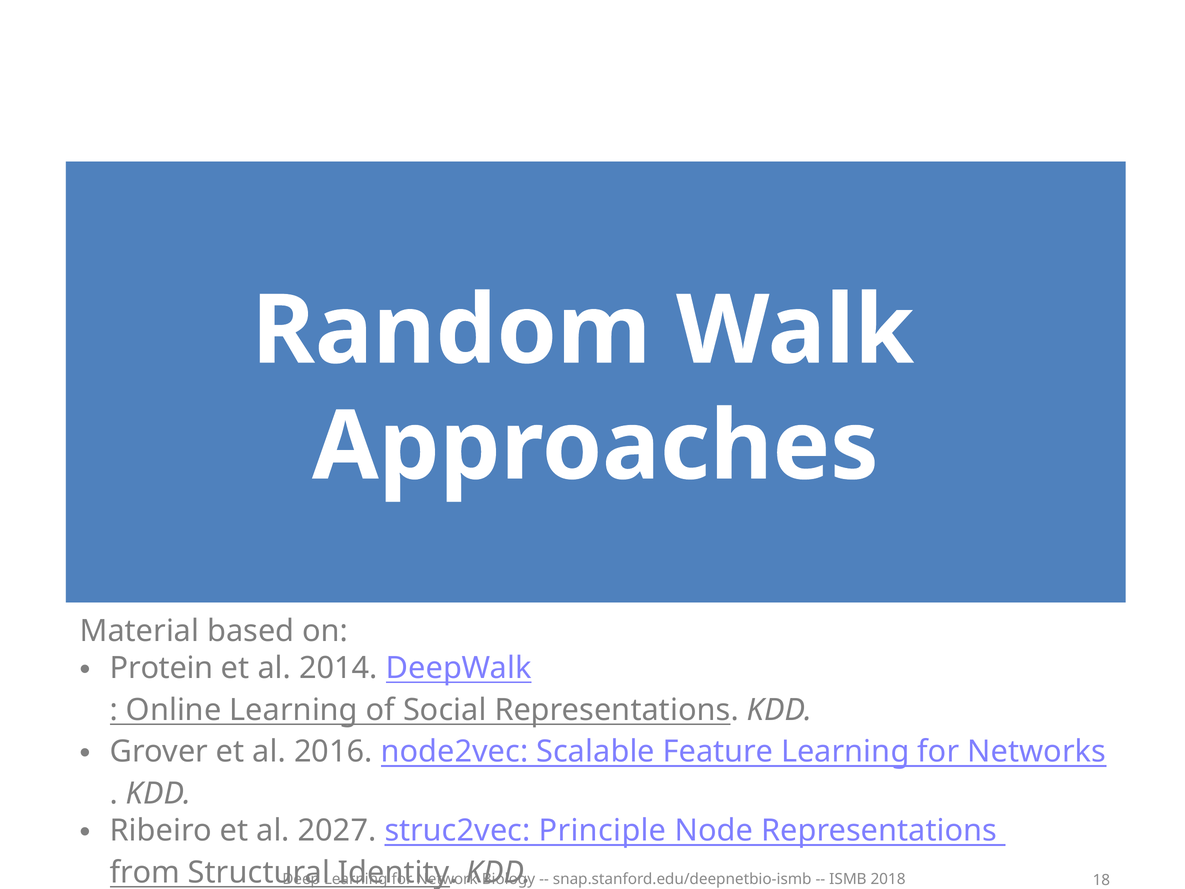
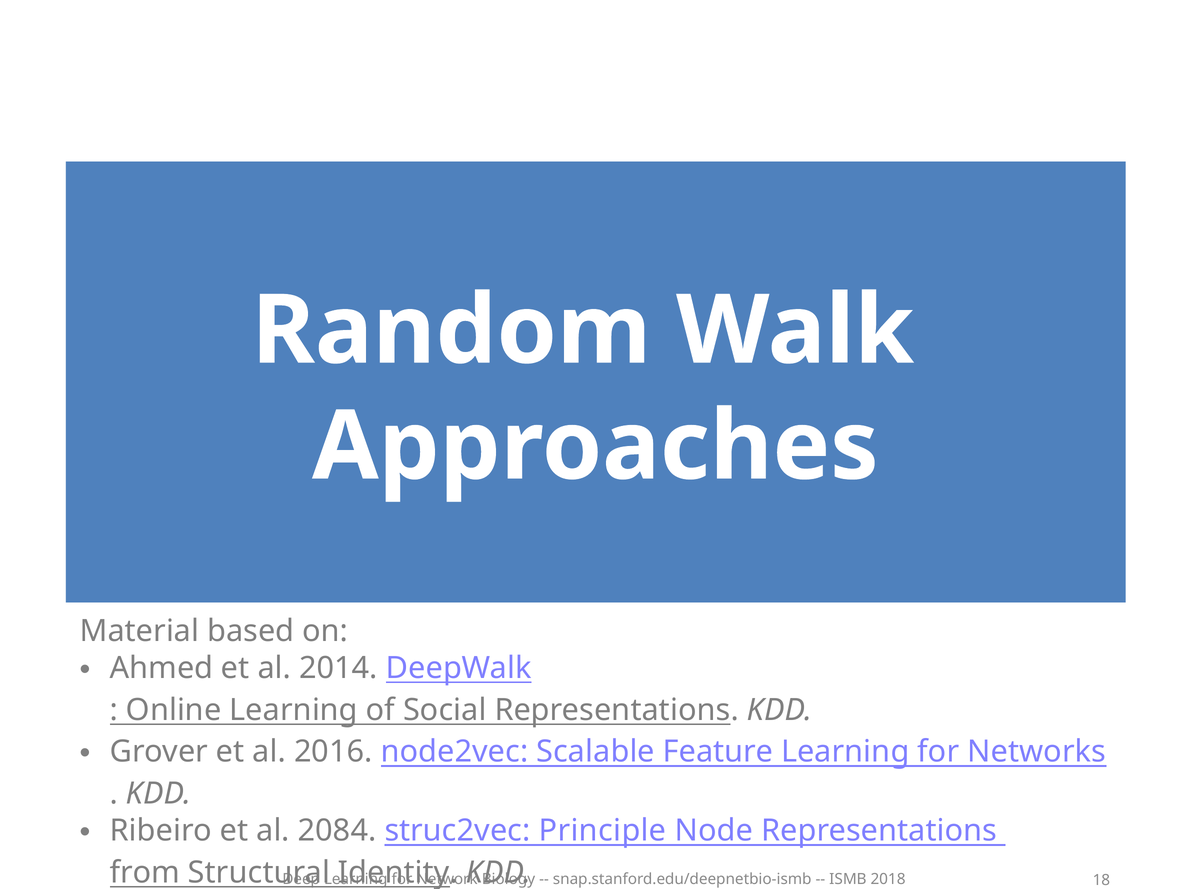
Protein: Protein -> Ahmed
2027: 2027 -> 2084
